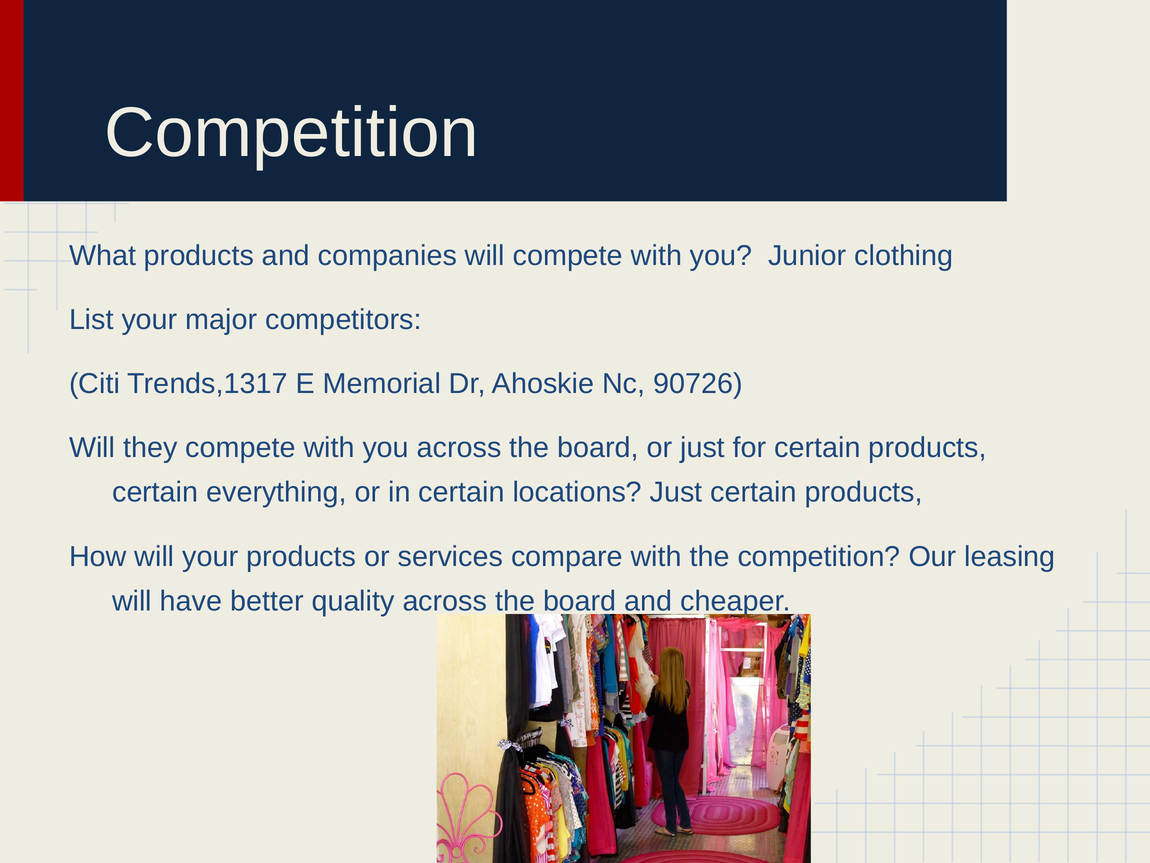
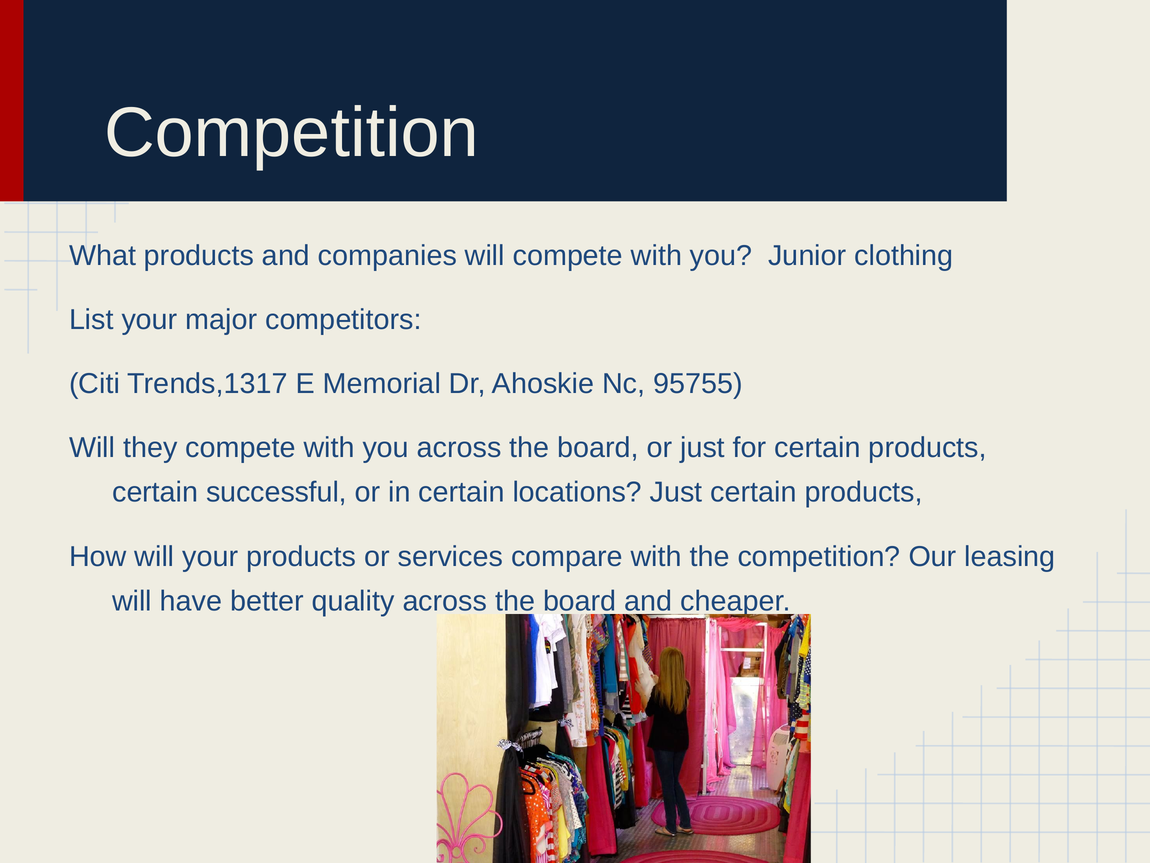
90726: 90726 -> 95755
everything: everything -> successful
